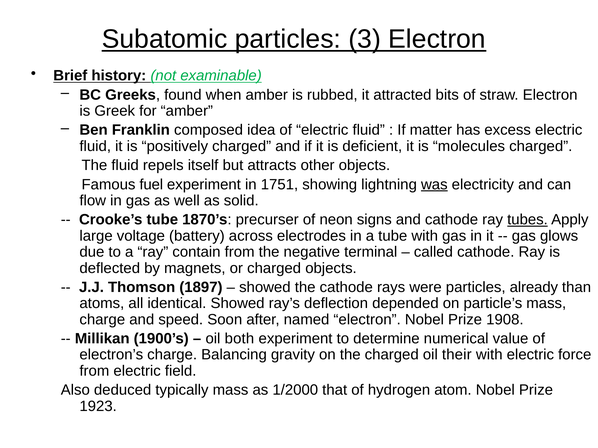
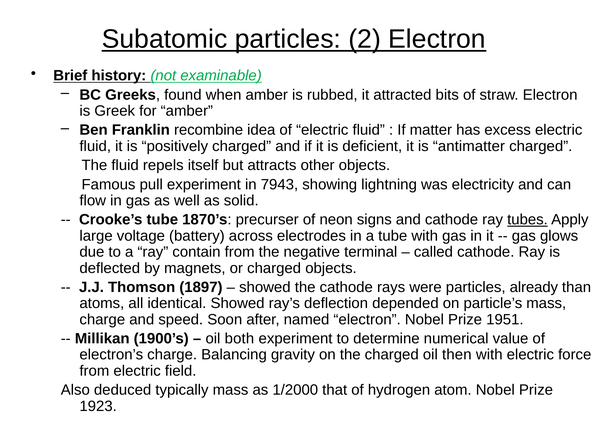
3: 3 -> 2
composed: composed -> recombine
molecules: molecules -> antimatter
fuel: fuel -> pull
1751: 1751 -> 7943
was underline: present -> none
1908: 1908 -> 1951
their: their -> then
